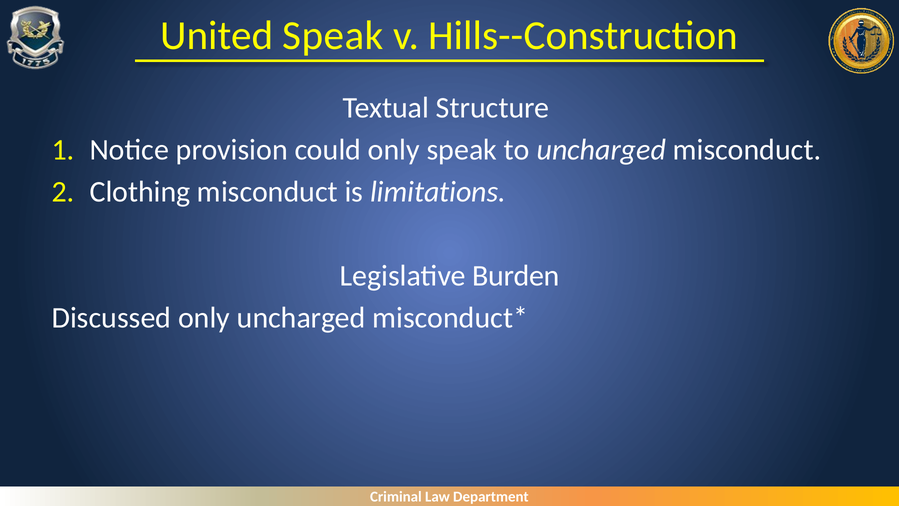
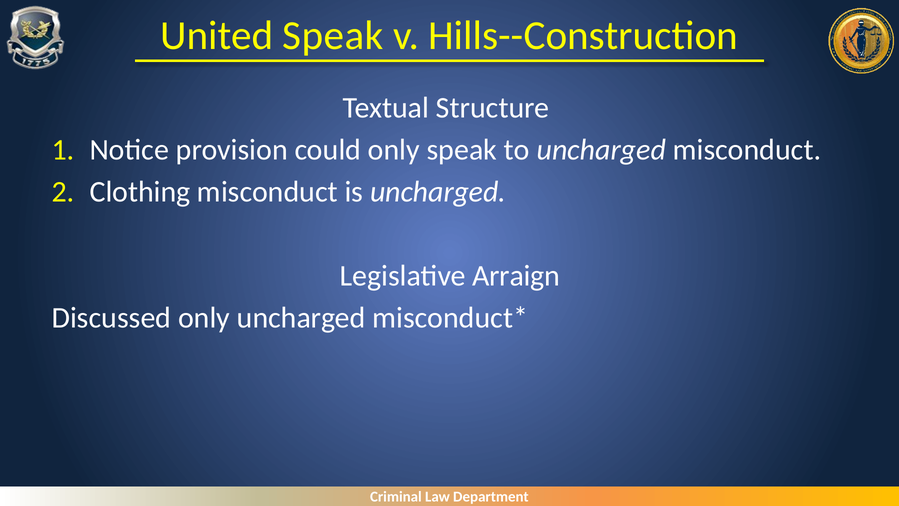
is limitations: limitations -> uncharged
Burden: Burden -> Arraign
